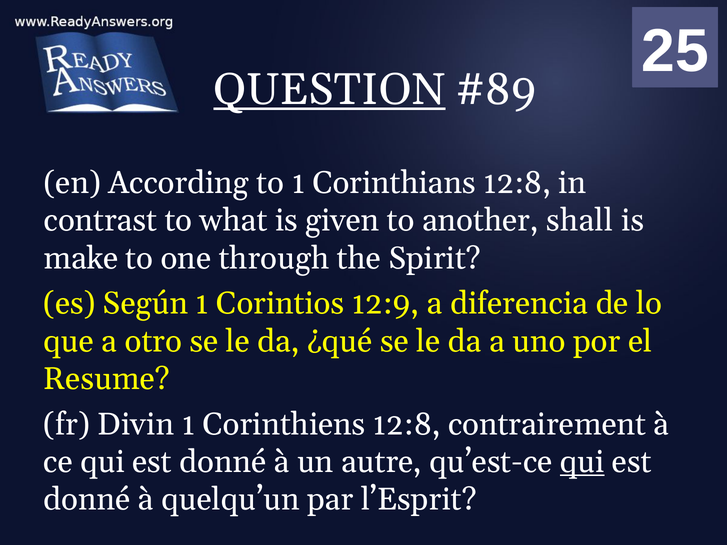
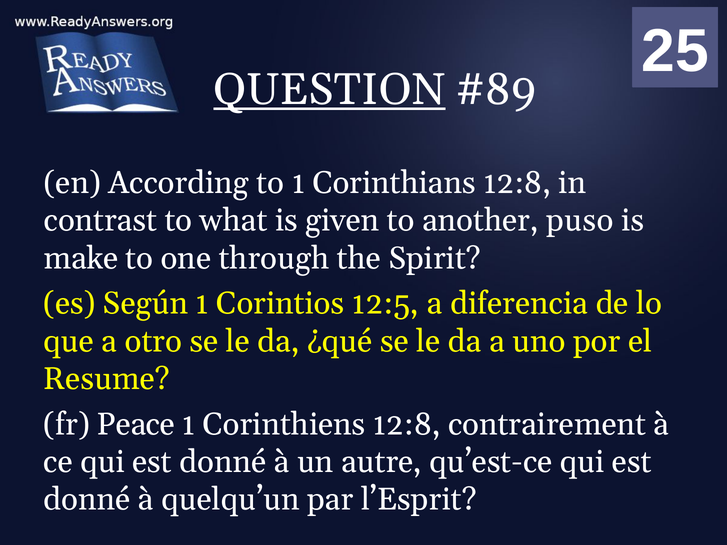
shall: shall -> puso
12:9: 12:9 -> 12:5
Divin: Divin -> Peace
qui at (582, 462) underline: present -> none
